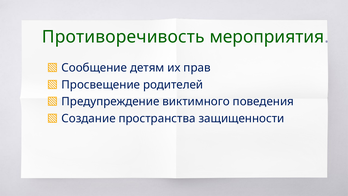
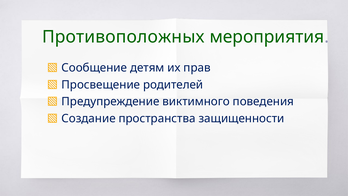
Противоречивость: Противоречивость -> Противоположных
